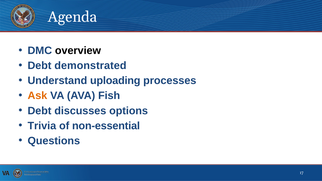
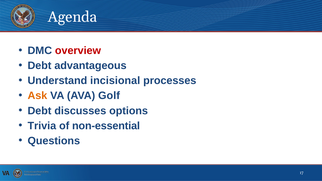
overview colour: black -> red
demonstrated: demonstrated -> advantageous
uploading: uploading -> incisional
Fish: Fish -> Golf
